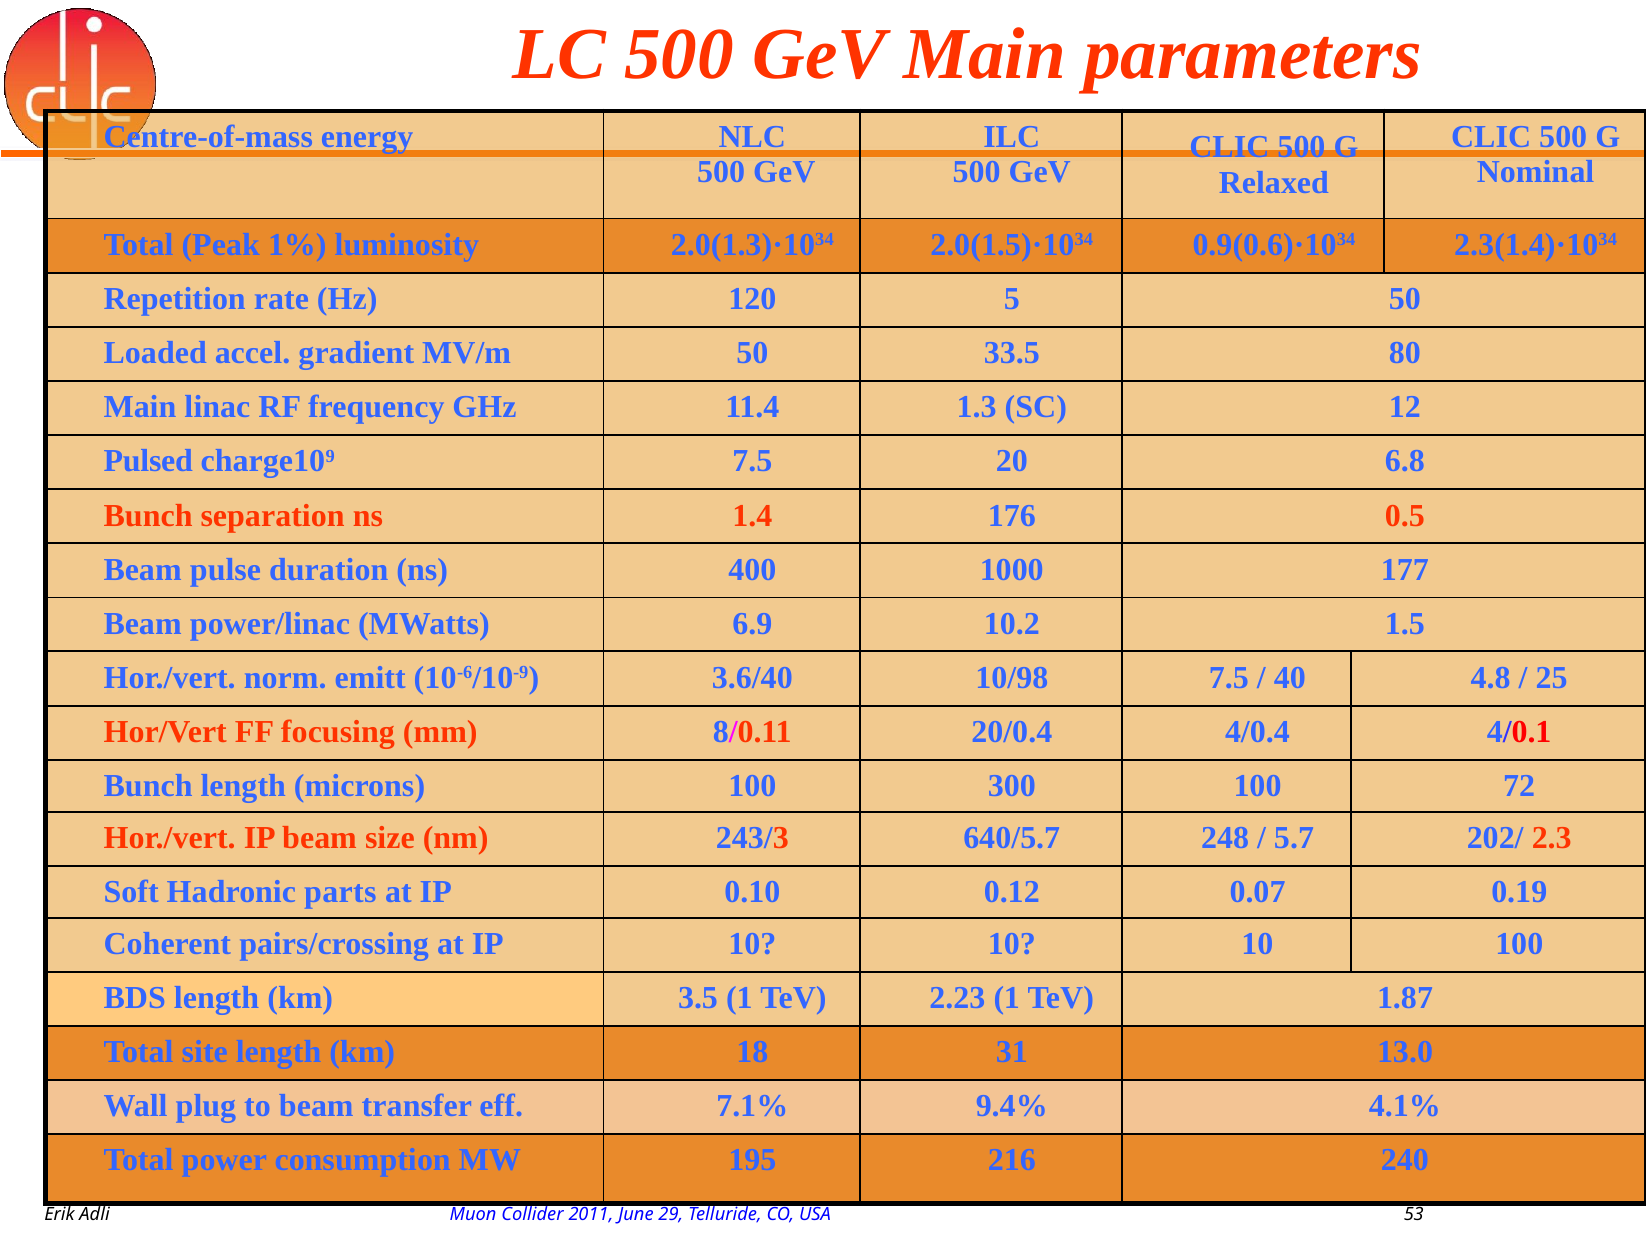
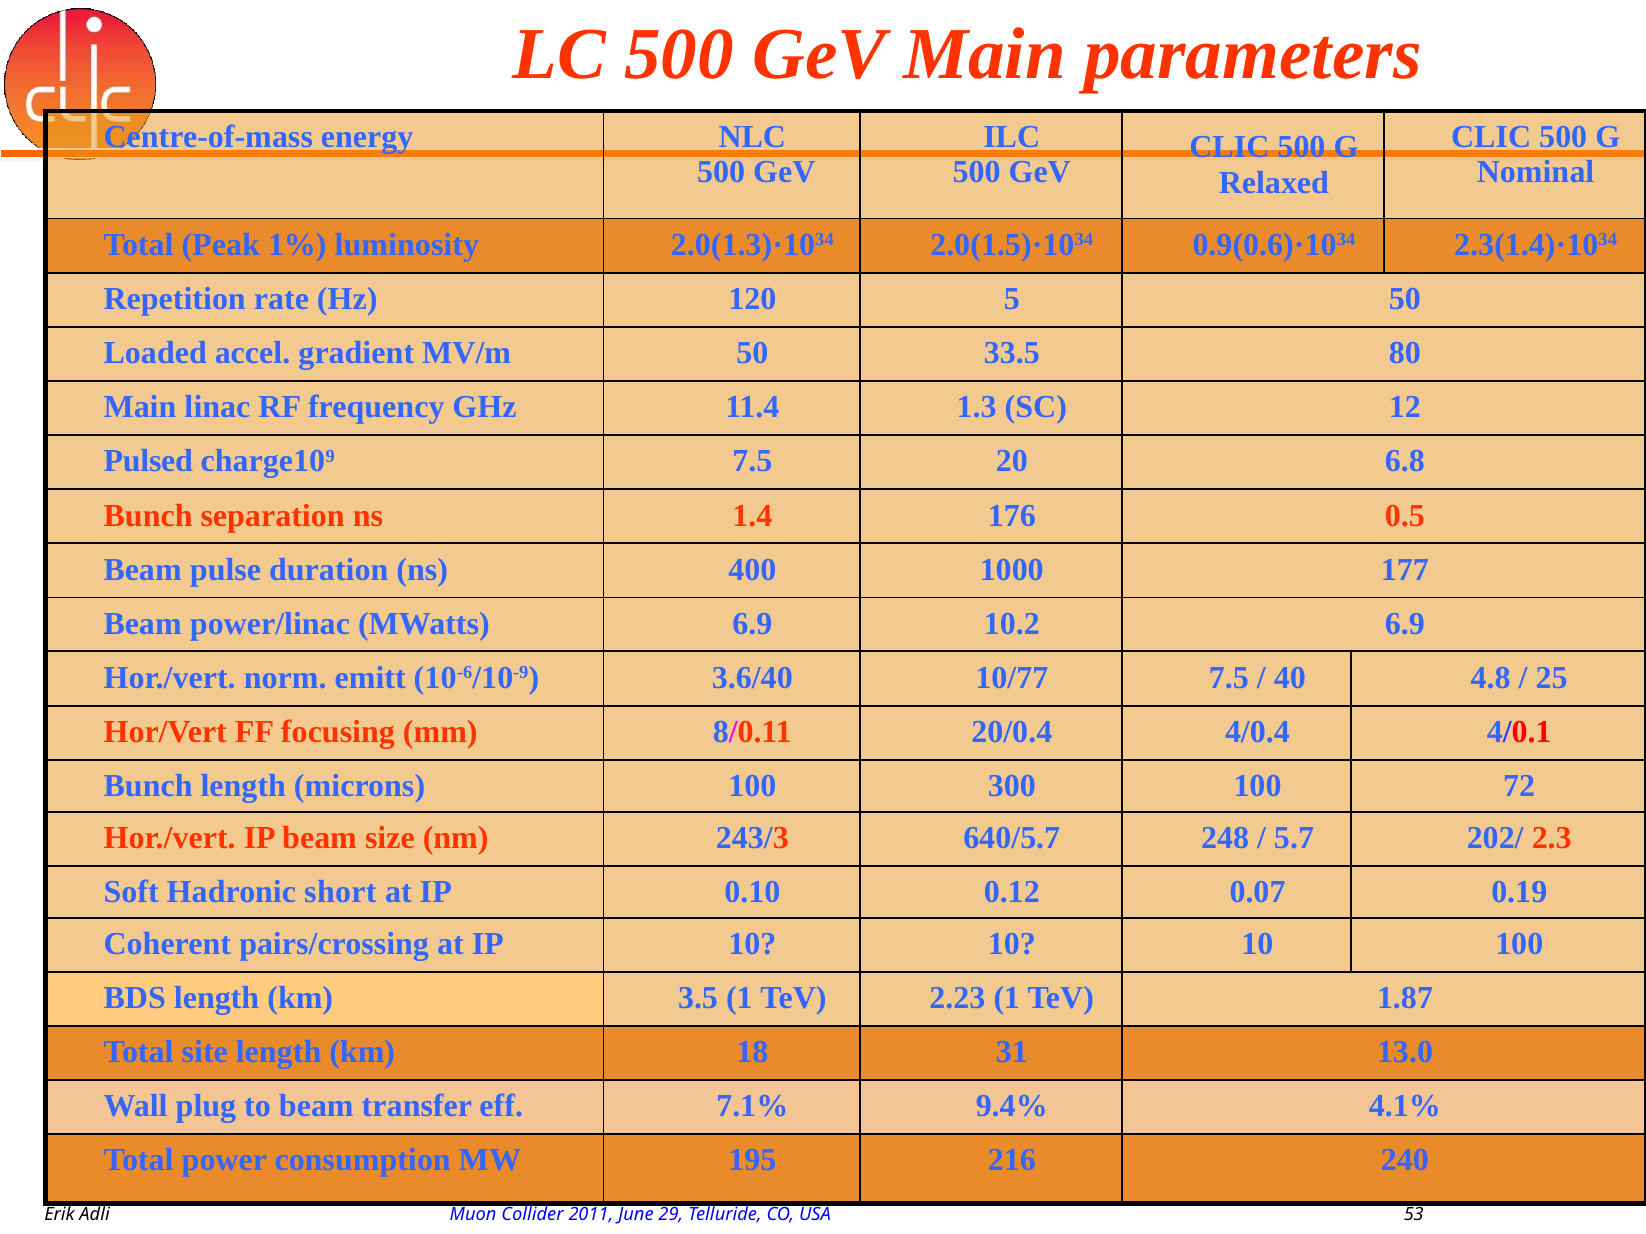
10.2 1.5: 1.5 -> 6.9
10/98: 10/98 -> 10/77
parts: parts -> short
